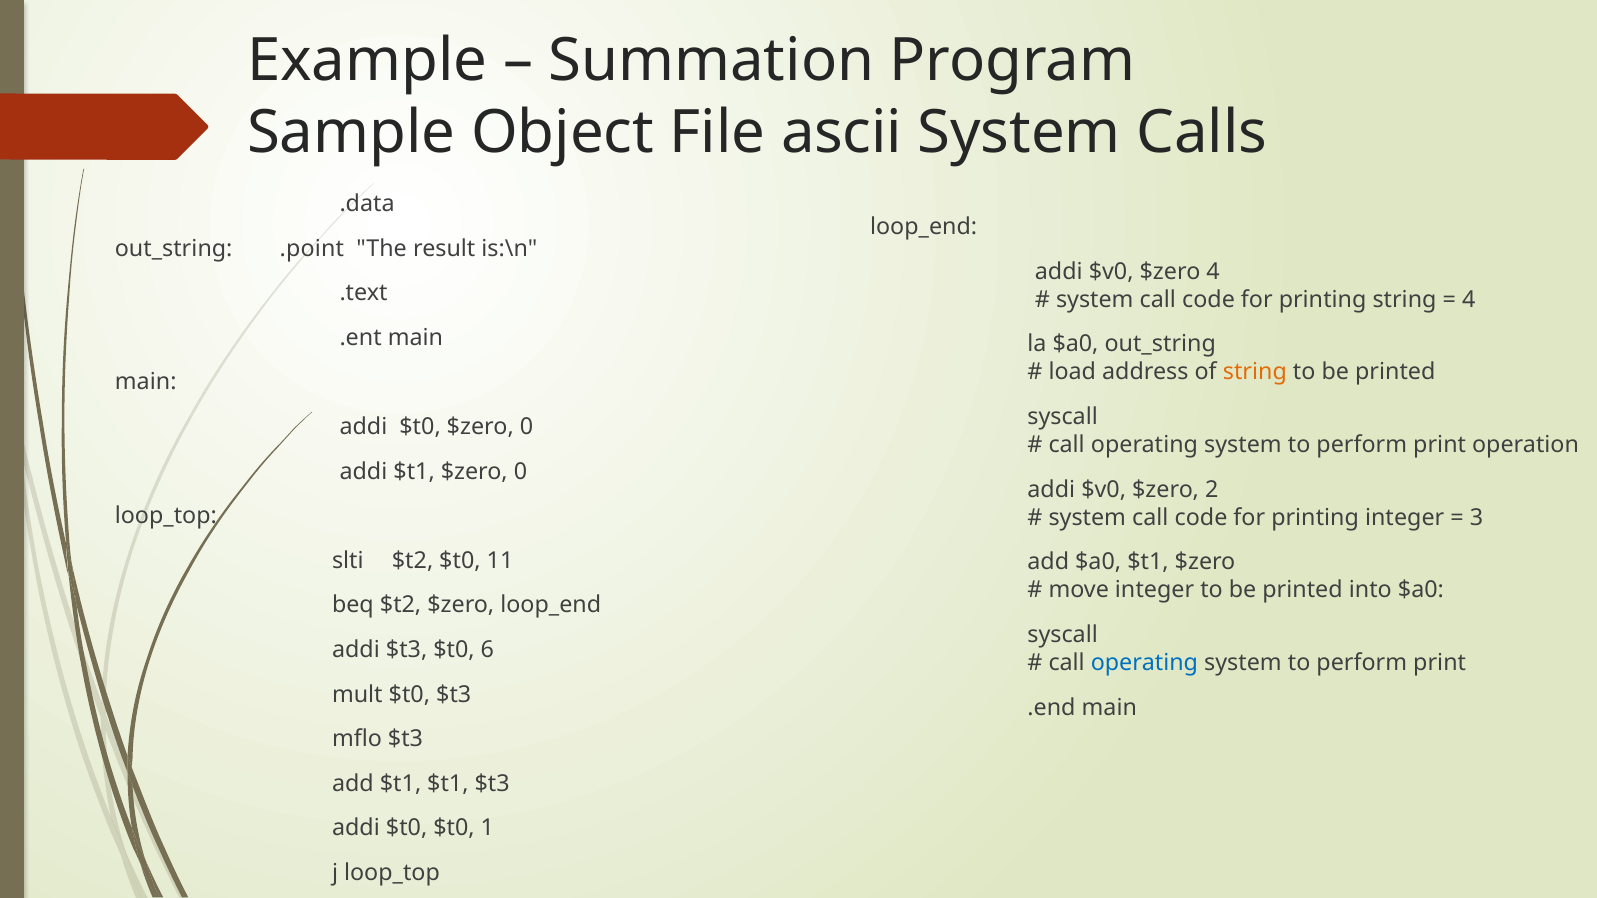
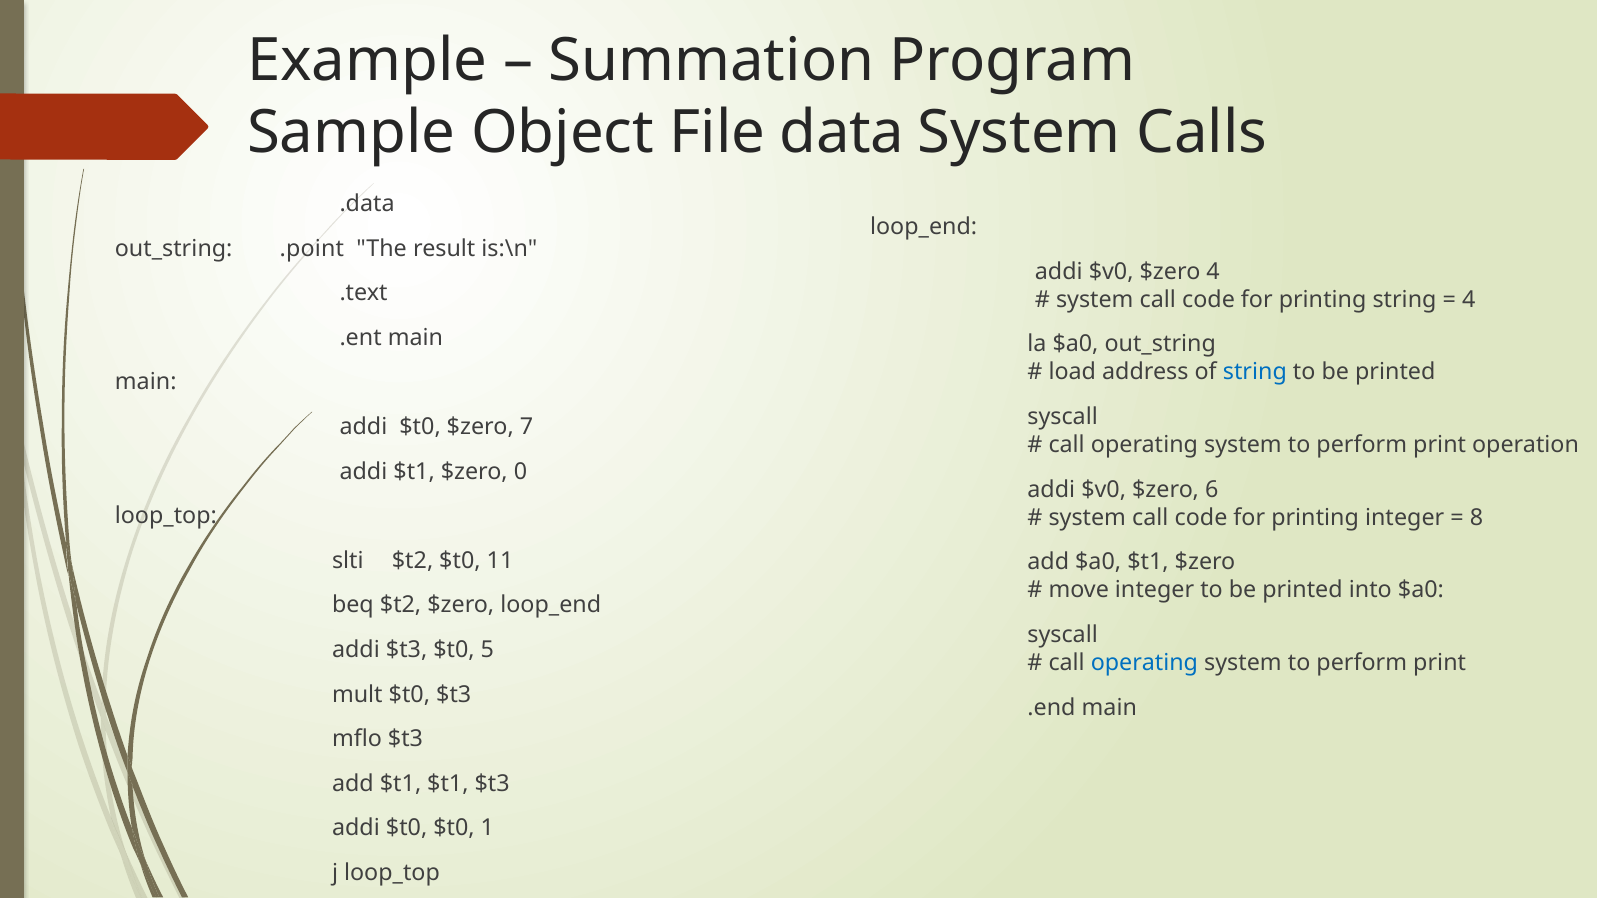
ascii: ascii -> data
string at (1255, 372) colour: orange -> blue
$t0 $zero 0: 0 -> 7
2: 2 -> 6
3: 3 -> 8
6: 6 -> 5
